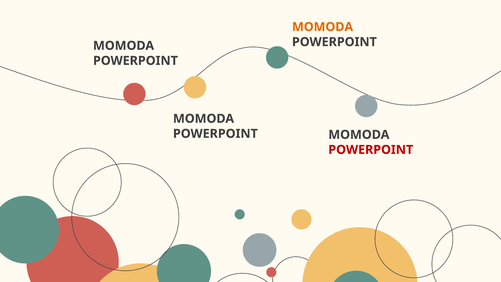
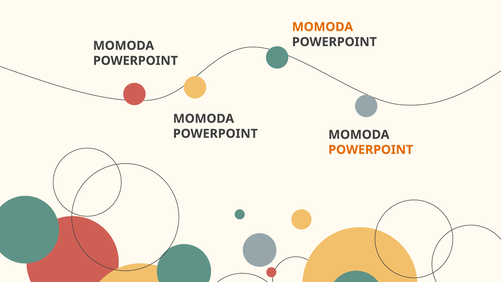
POWERPOINT at (371, 150) colour: red -> orange
